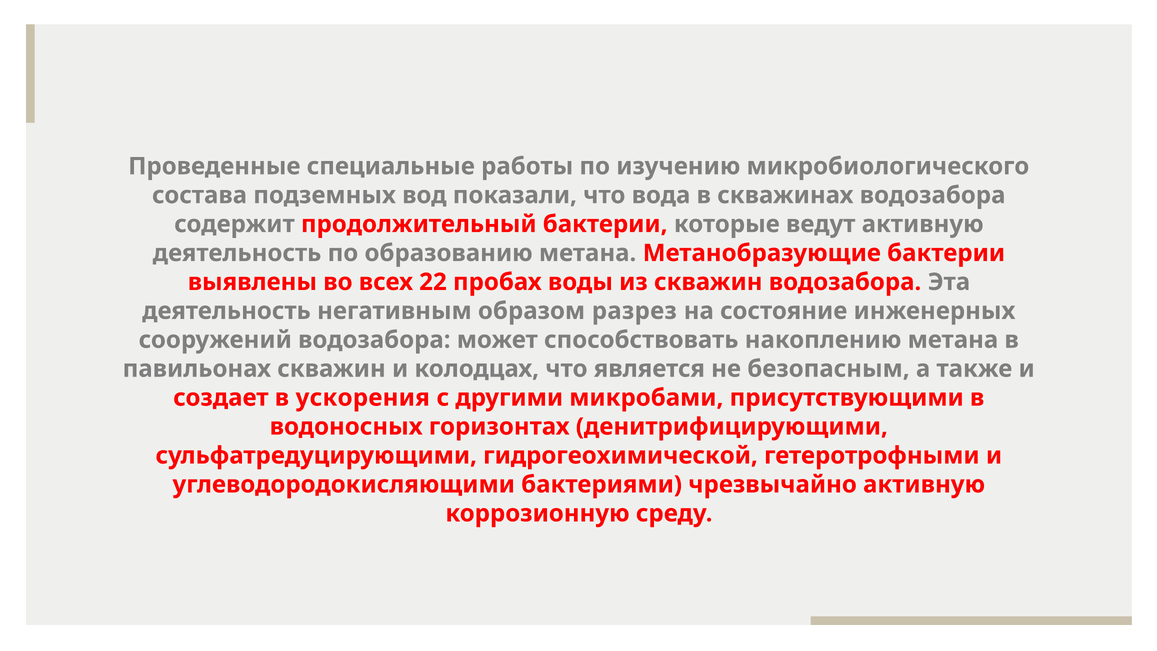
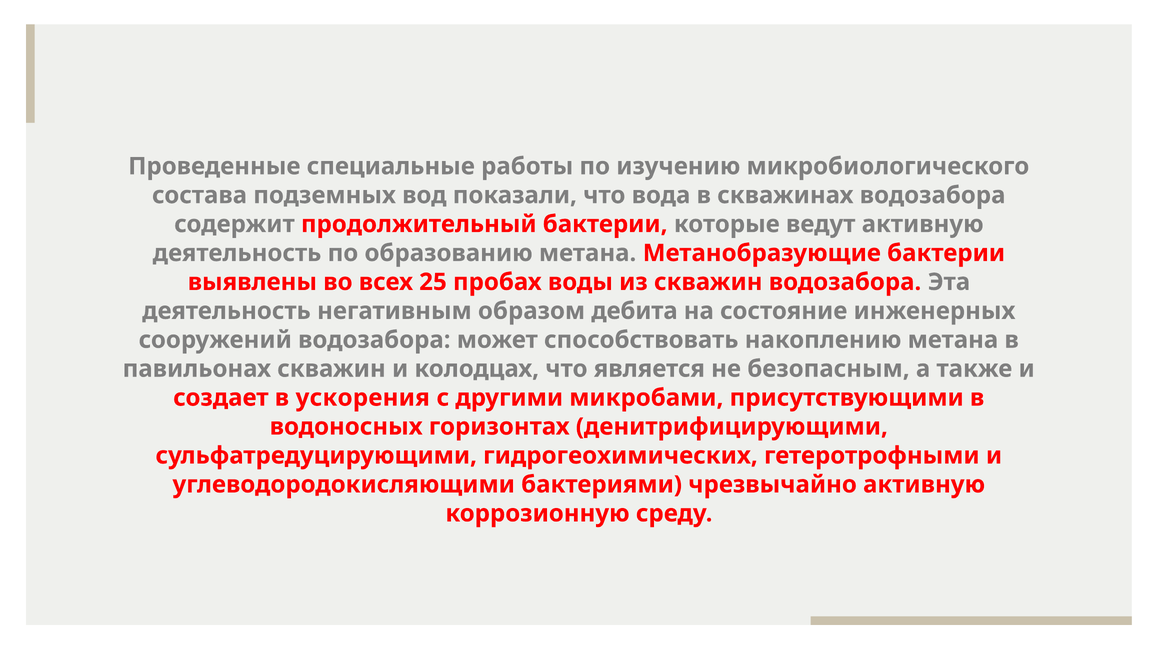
22: 22 -> 25
разрез: разрез -> дебита
гидрогеохимической: гидрогеохимической -> гидрогеохимических
